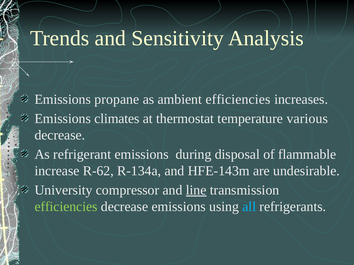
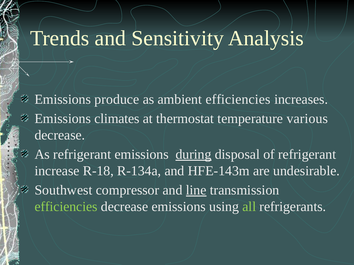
propane: propane -> produce
during underline: none -> present
of flammable: flammable -> refrigerant
R-62: R-62 -> R-18
University: University -> Southwest
all colour: light blue -> light green
